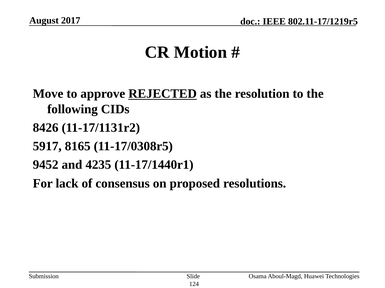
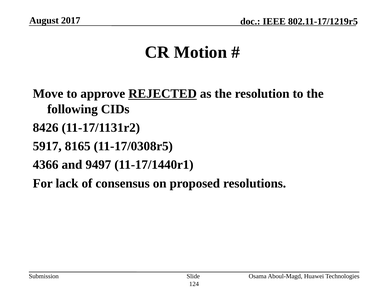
9452: 9452 -> 4366
4235: 4235 -> 9497
